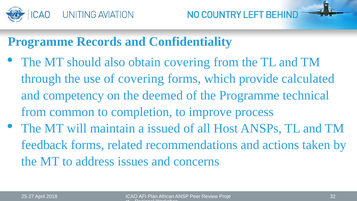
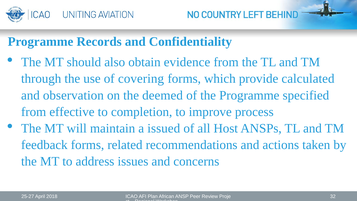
obtain covering: covering -> evidence
competency: competency -> observation
technical: technical -> specified
common: common -> effective
